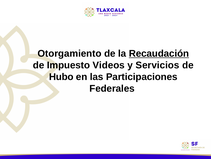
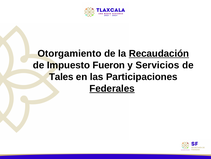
Videos: Videos -> Fueron
Hubo: Hubo -> Tales
Federales underline: none -> present
